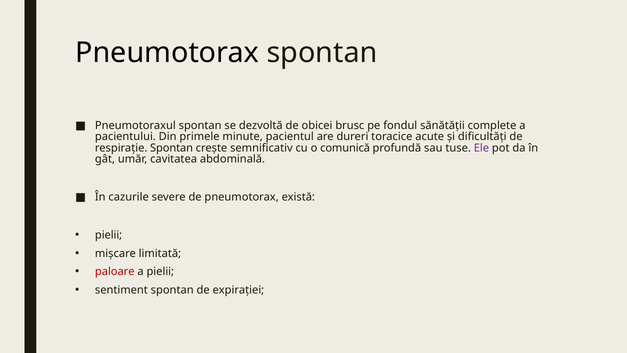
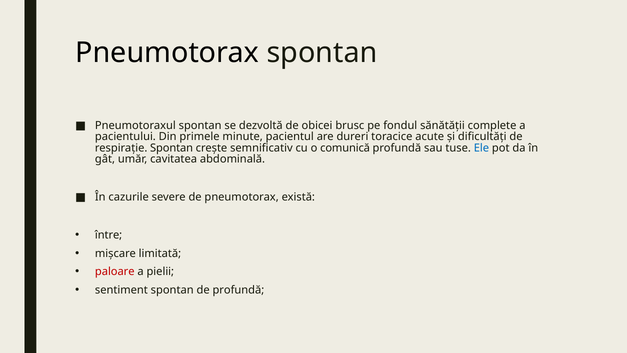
Ele colour: purple -> blue
pielii at (109, 235): pielii -> între
de expirației: expirației -> profundă
